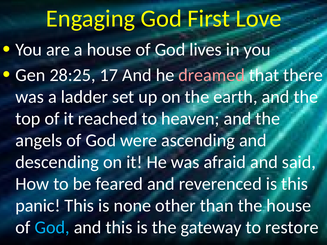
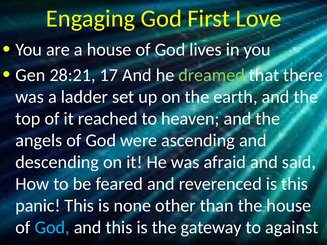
28:25: 28:25 -> 28:21
dreamed colour: pink -> light green
restore: restore -> against
